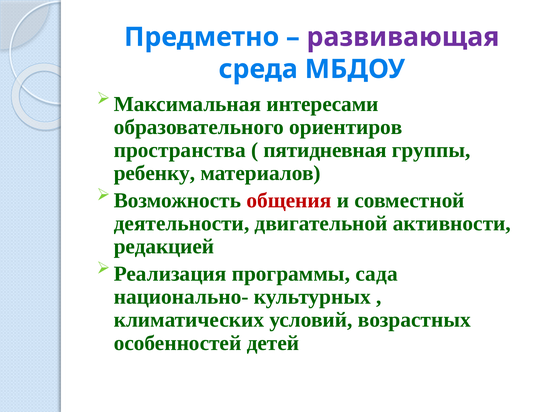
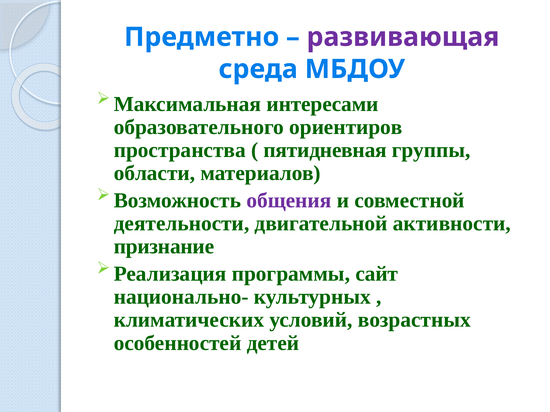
ребенку: ребенку -> области
общения colour: red -> purple
редакцией: редакцией -> признание
сада: сада -> сайт
